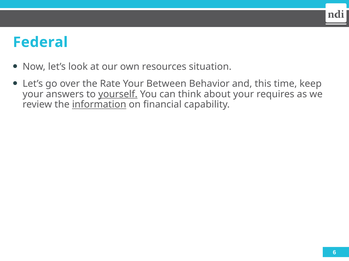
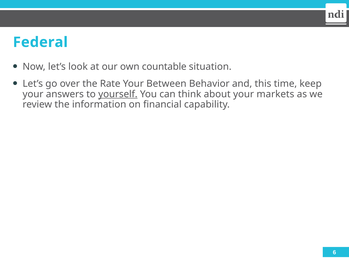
resources: resources -> countable
requires: requires -> markets
information underline: present -> none
